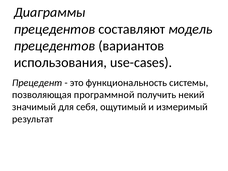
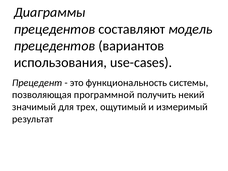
себя: себя -> трех
